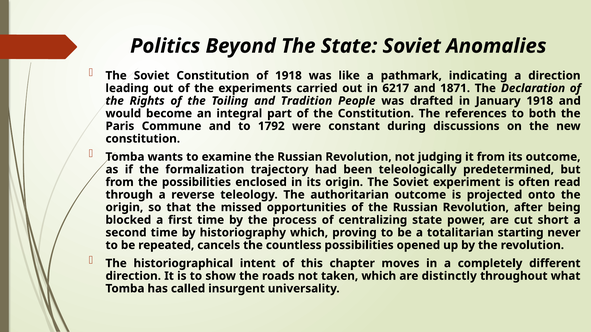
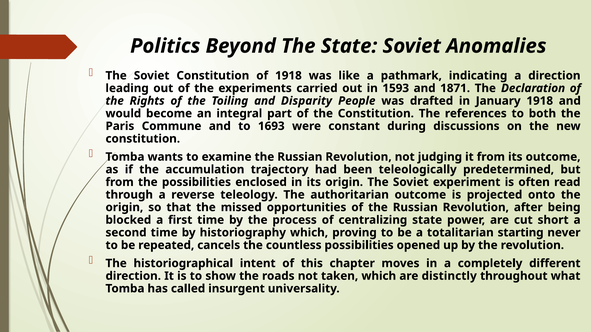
6217: 6217 -> 1593
Tradition: Tradition -> Disparity
1792: 1792 -> 1693
formalization: formalization -> accumulation
